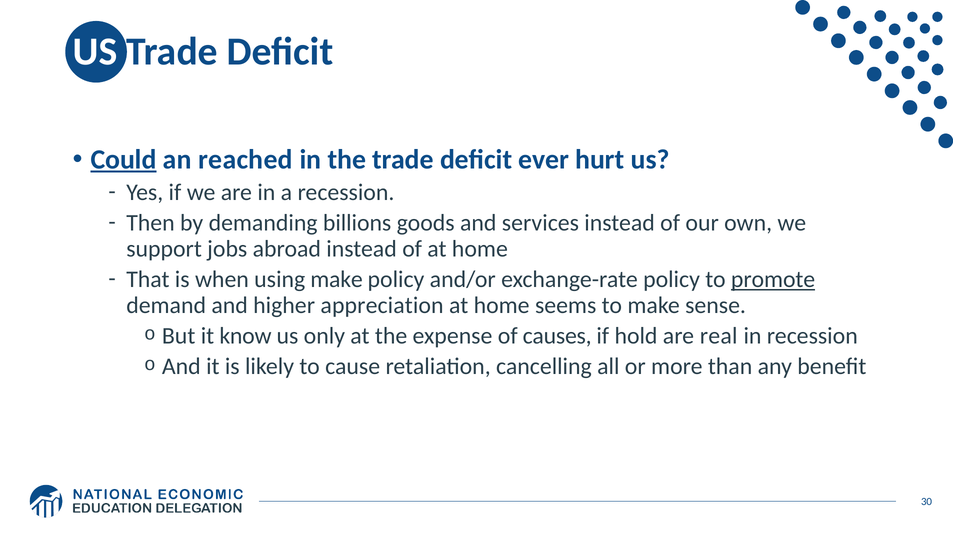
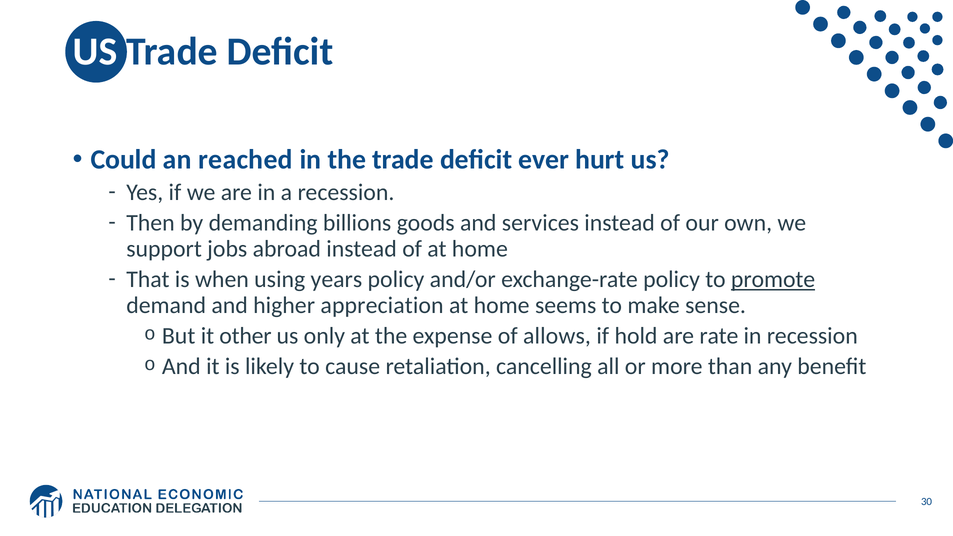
Could underline: present -> none
using make: make -> years
know: know -> other
causes: causes -> allows
real: real -> rate
